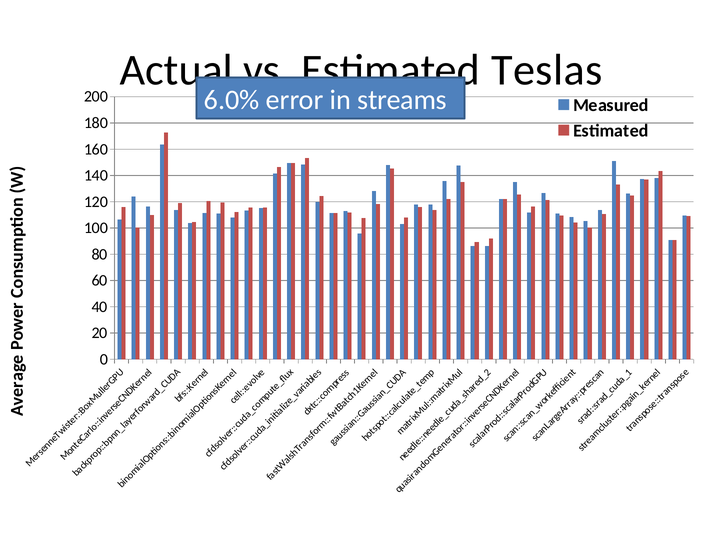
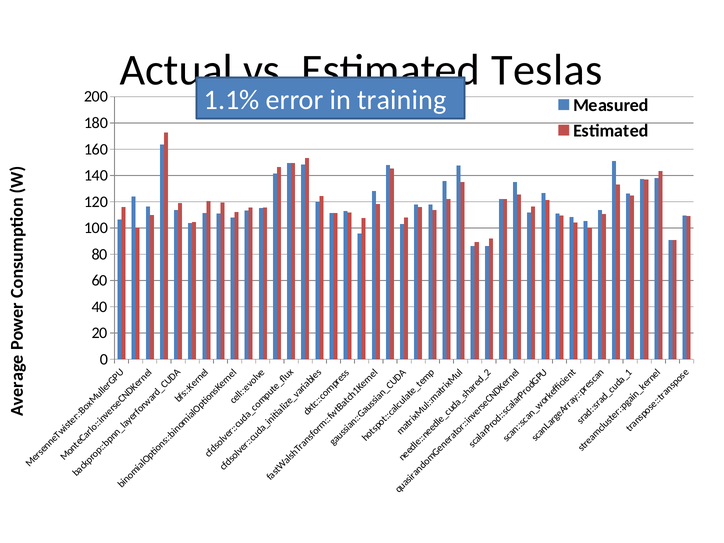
6.0%: 6.0% -> 1.1%
streams: streams -> training
